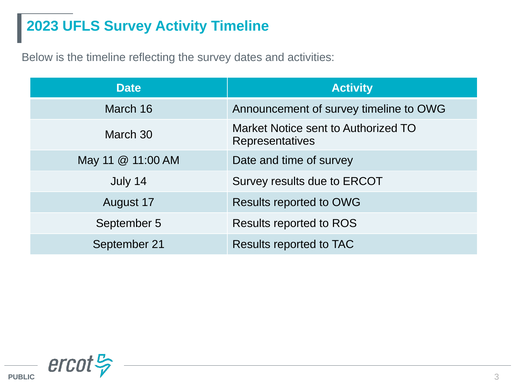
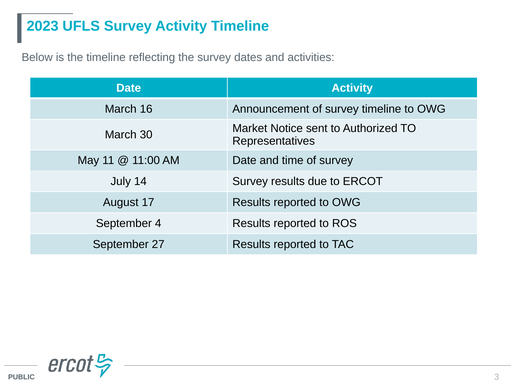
5: 5 -> 4
21: 21 -> 27
